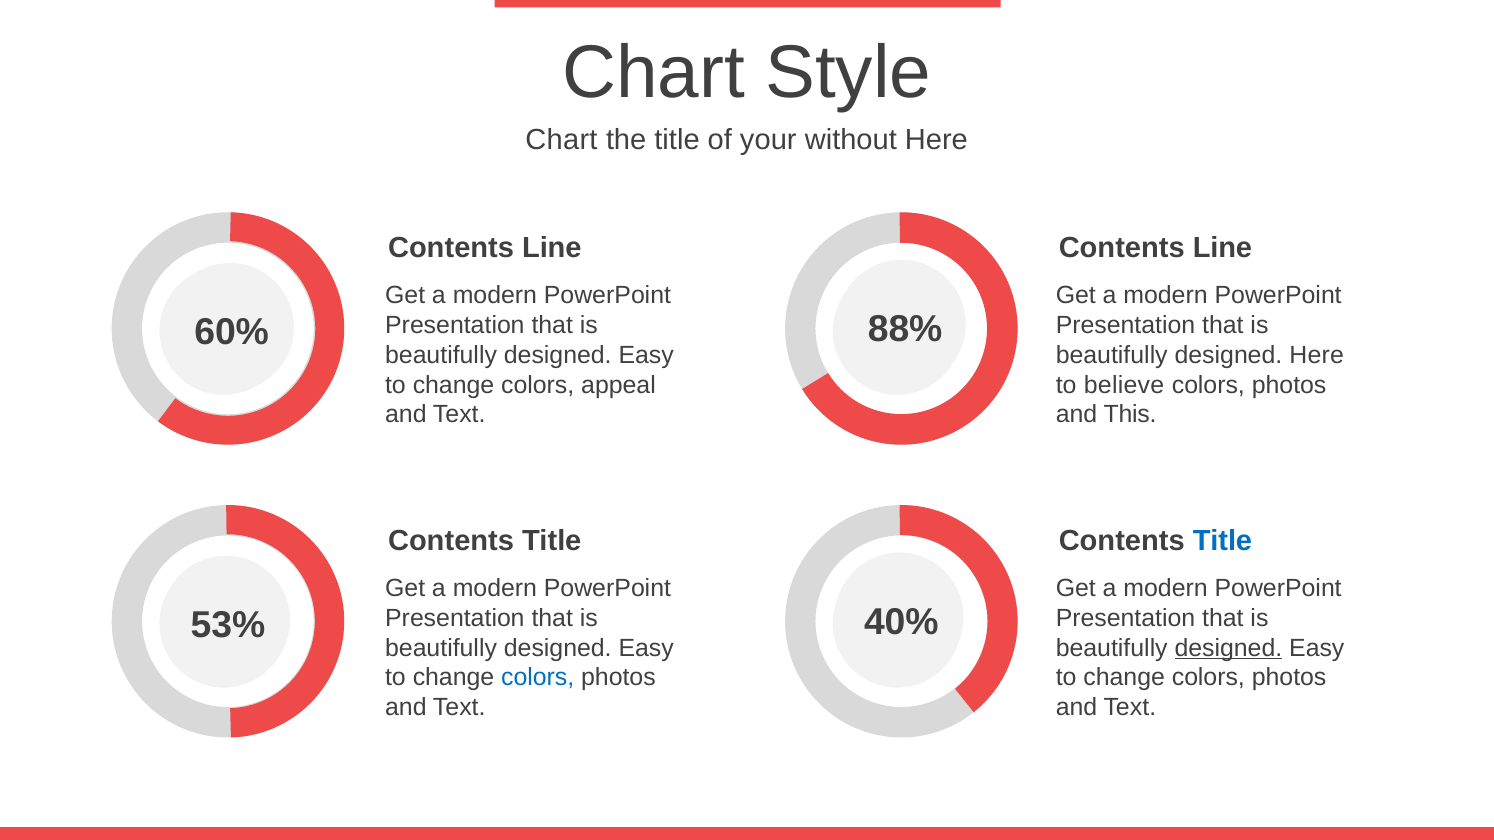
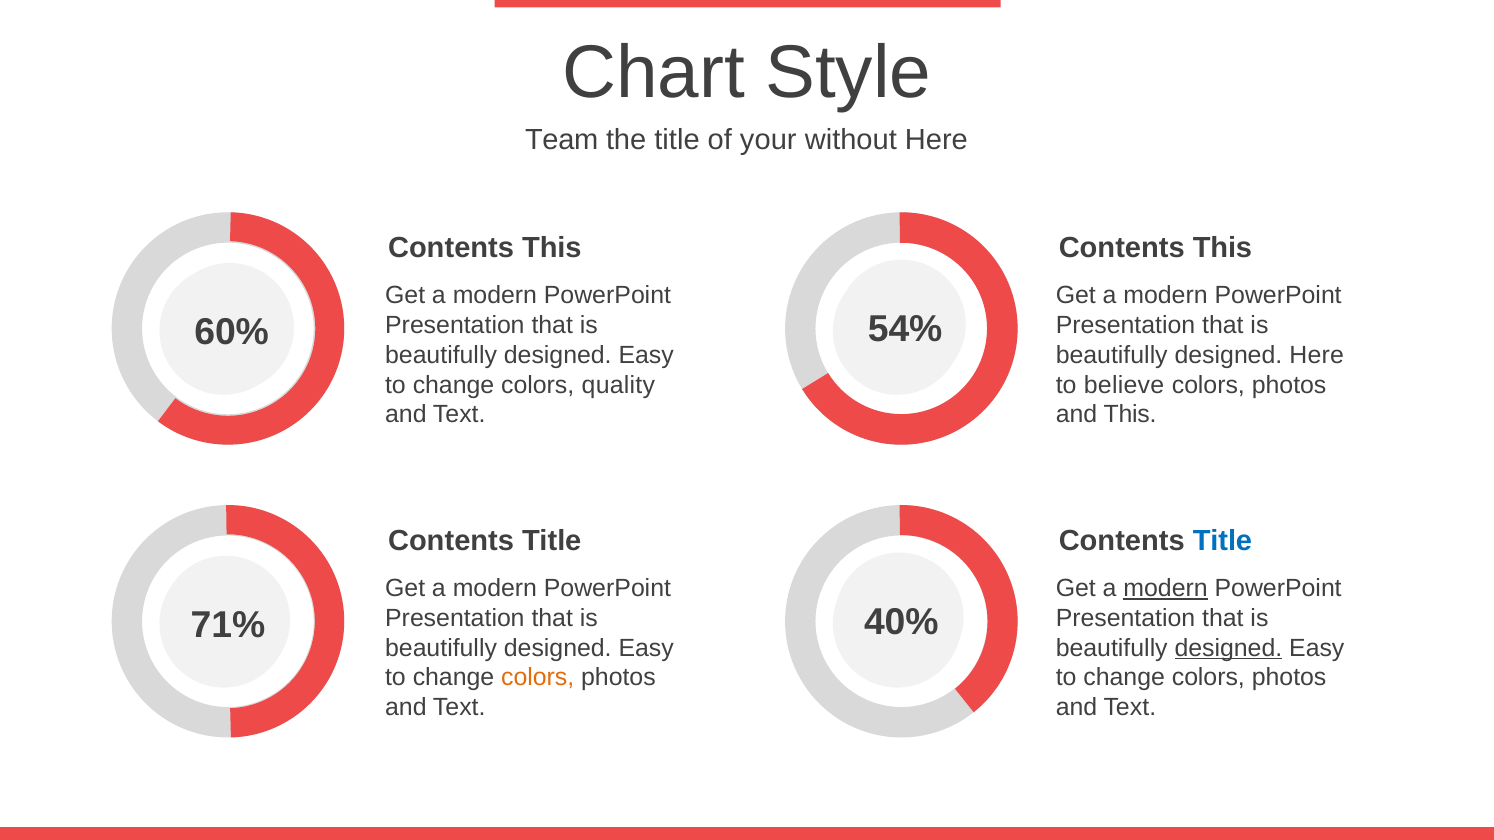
Chart at (561, 140): Chart -> Team
Line at (552, 248): Line -> This
Line at (1222, 248): Line -> This
88%: 88% -> 54%
appeal: appeal -> quality
modern at (1166, 588) underline: none -> present
53%: 53% -> 71%
colors at (538, 678) colour: blue -> orange
